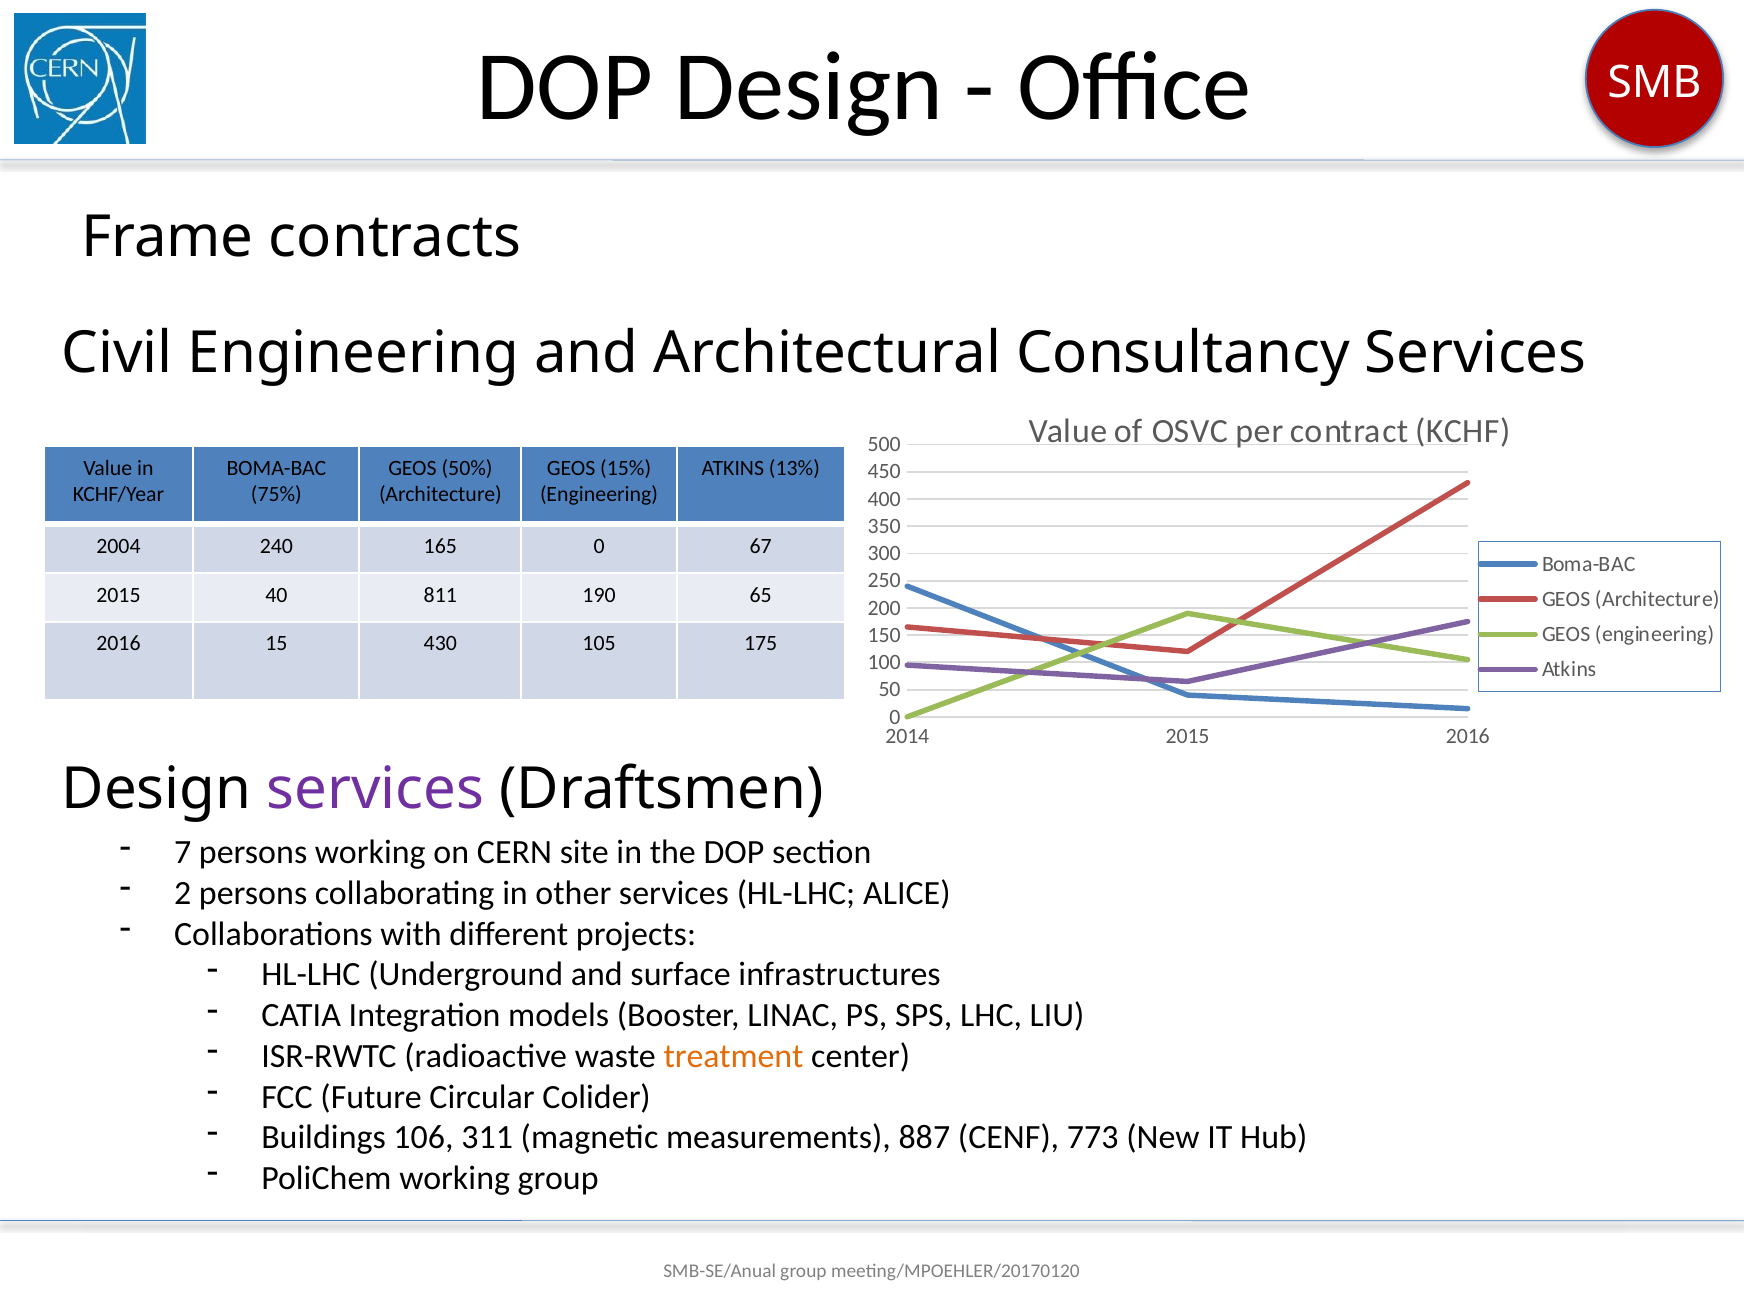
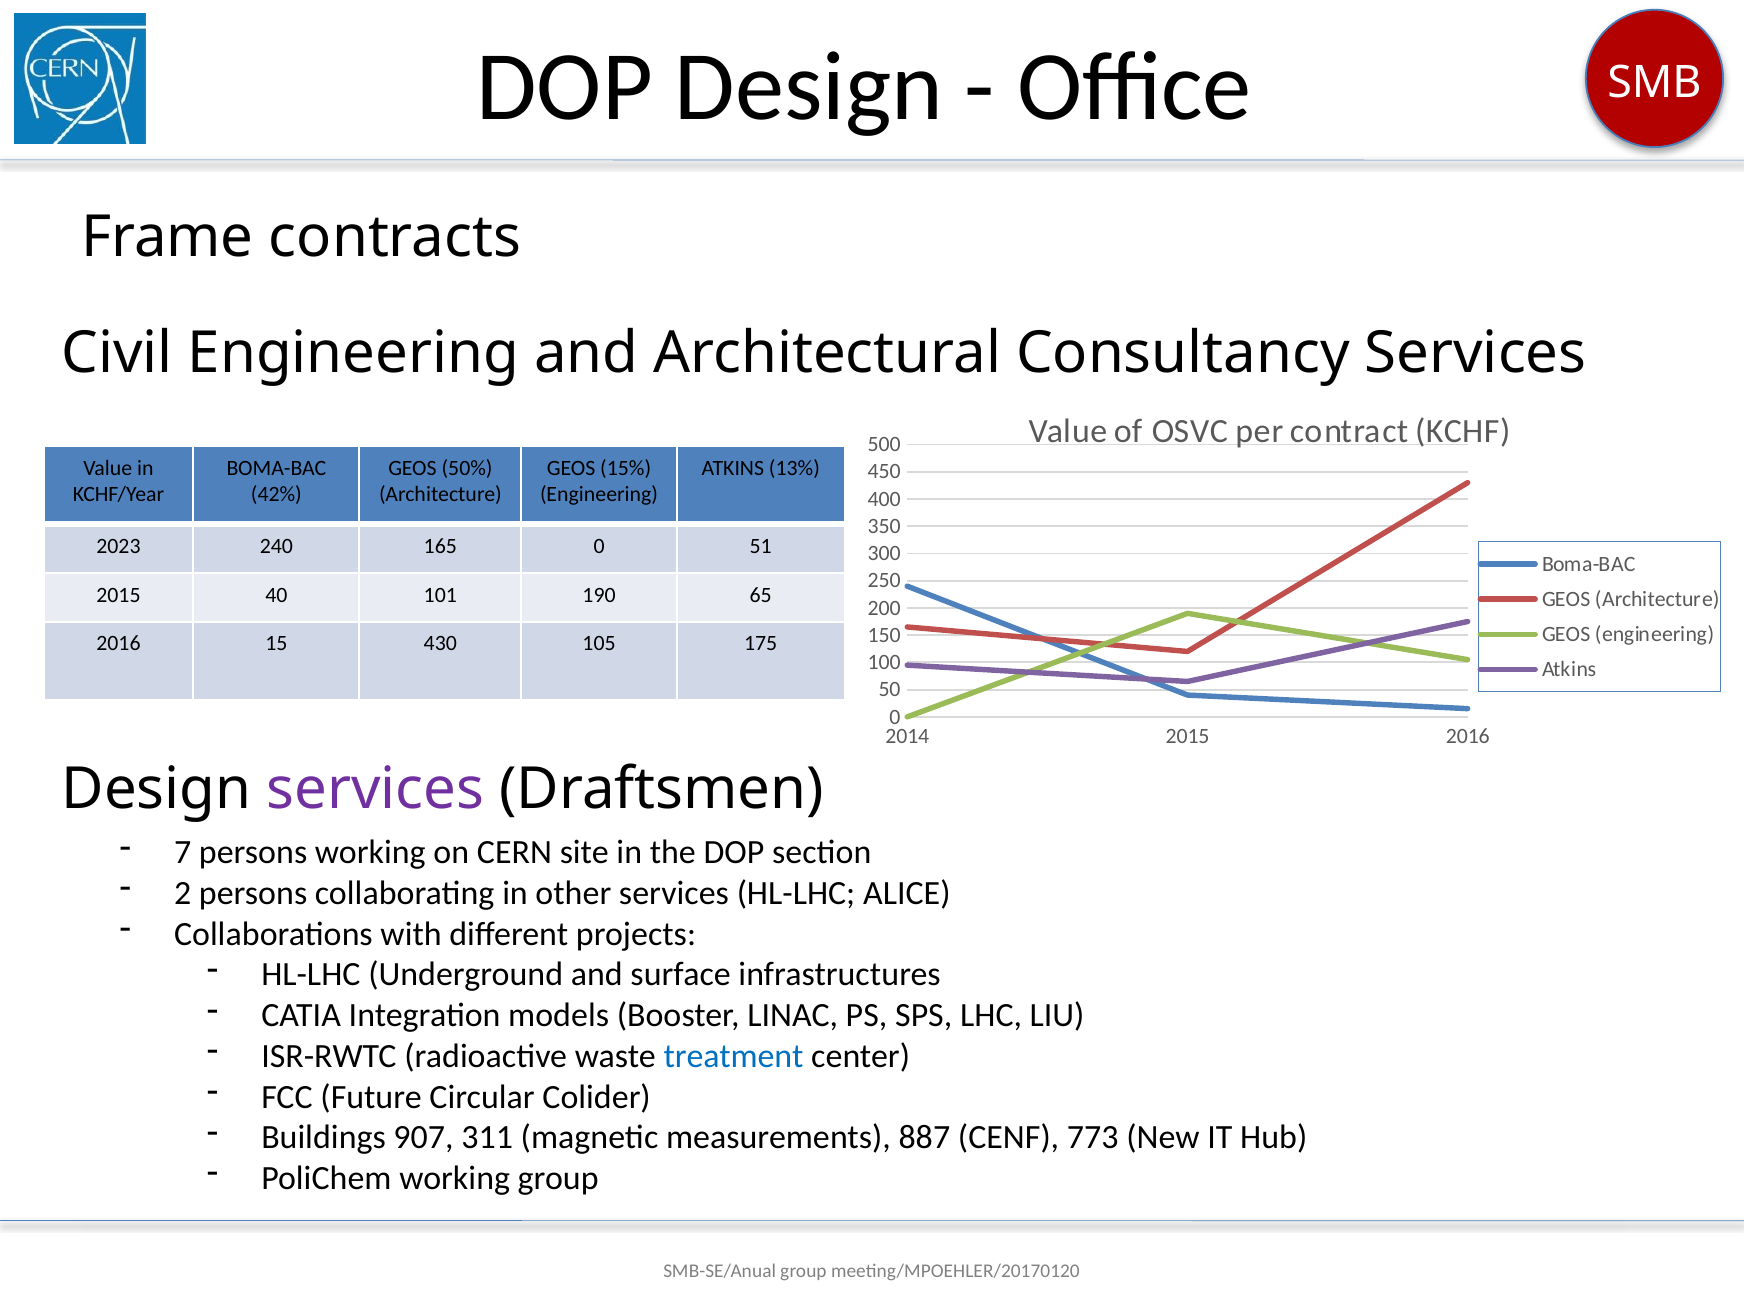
75%: 75% -> 42%
2004: 2004 -> 2023
67: 67 -> 51
811: 811 -> 101
treatment colour: orange -> blue
106: 106 -> 907
